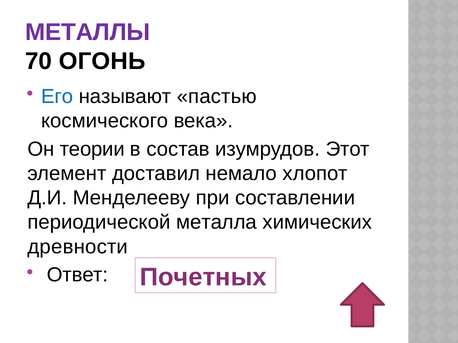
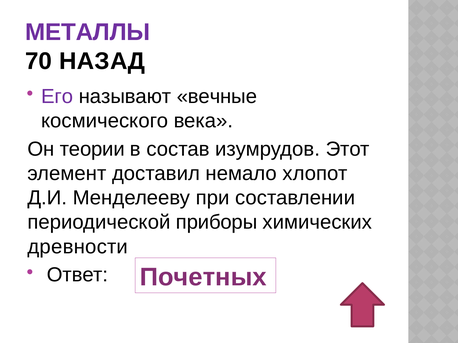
ОГОНЬ: ОГОНЬ -> НАЗАД
Его colour: blue -> purple
пастью: пастью -> вечные
металла: металла -> приборы
